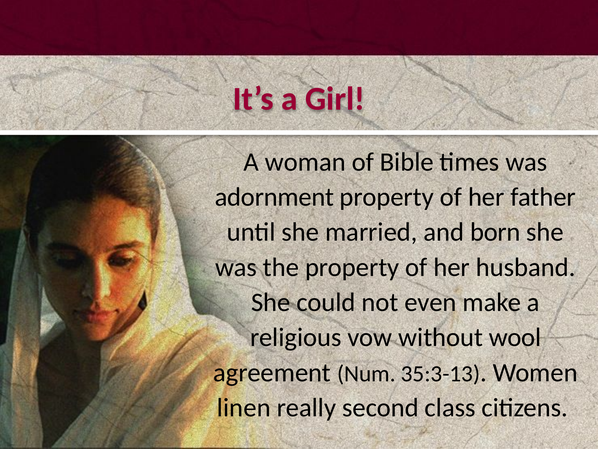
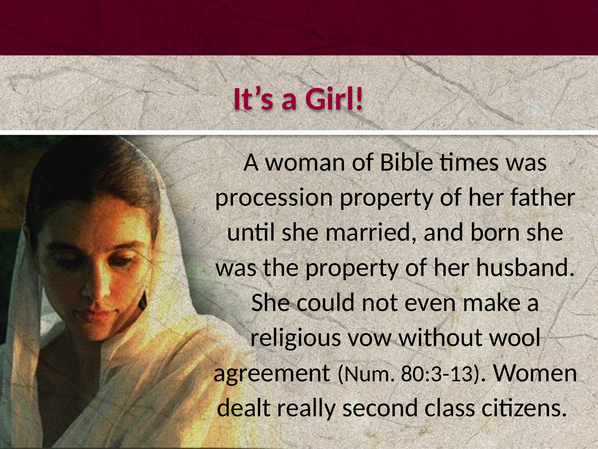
adornment: adornment -> procession
35:3-13: 35:3-13 -> 80:3-13
linen: linen -> dealt
